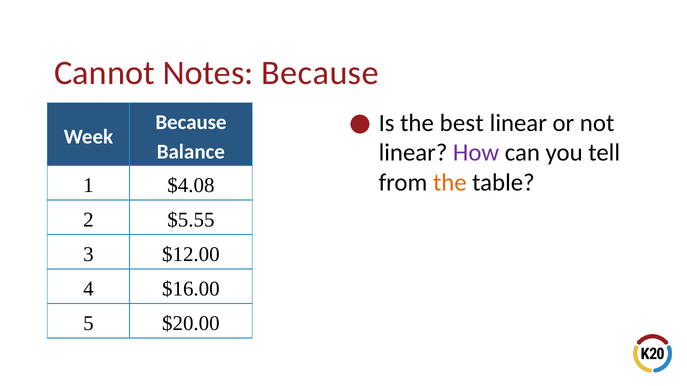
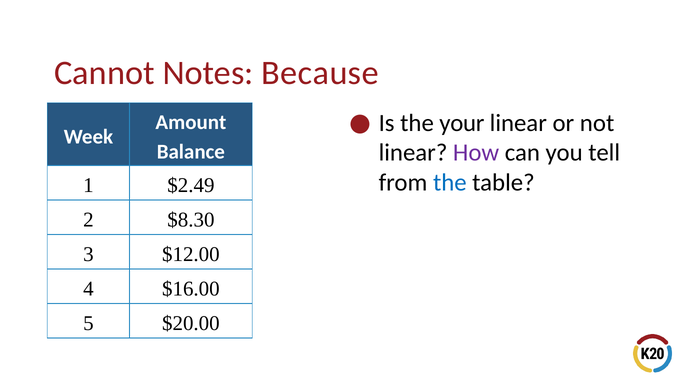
best: best -> your
Because at (191, 122): Because -> Amount
the at (450, 183) colour: orange -> blue
$4.08: $4.08 -> $2.49
$5.55: $5.55 -> $8.30
